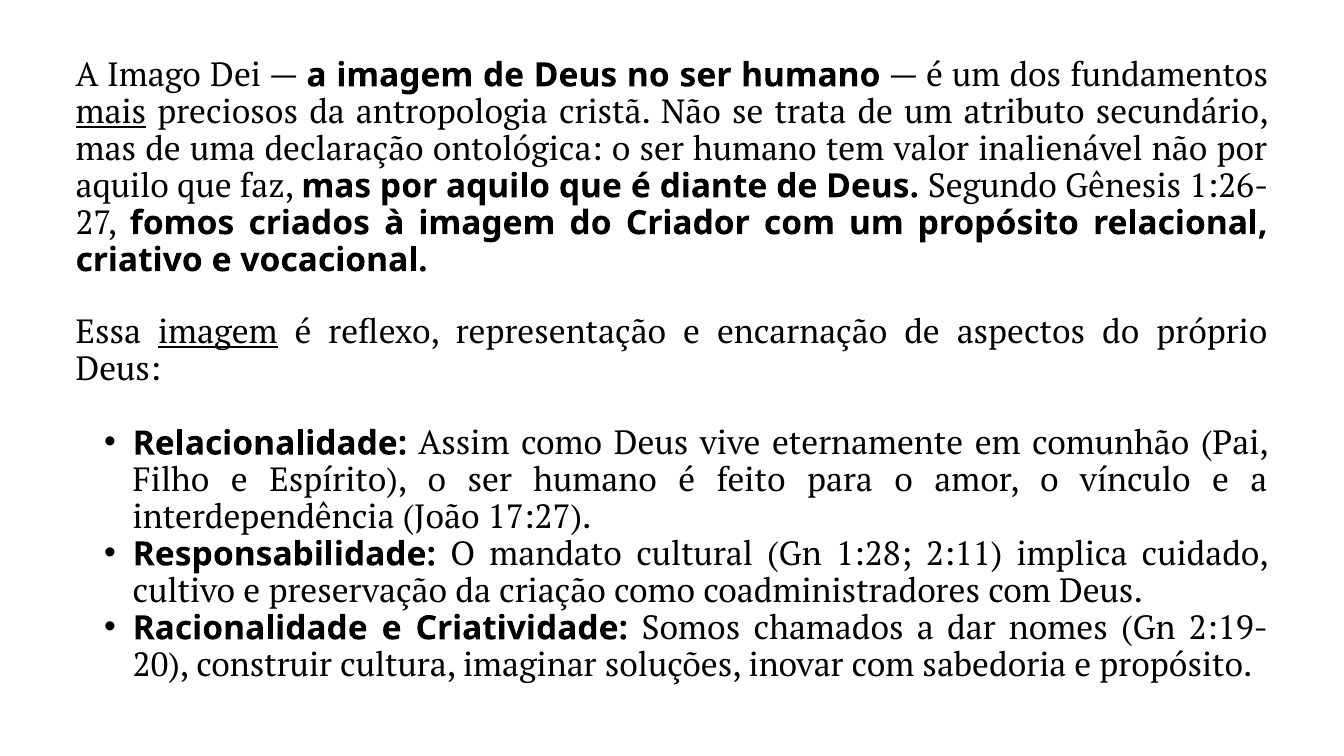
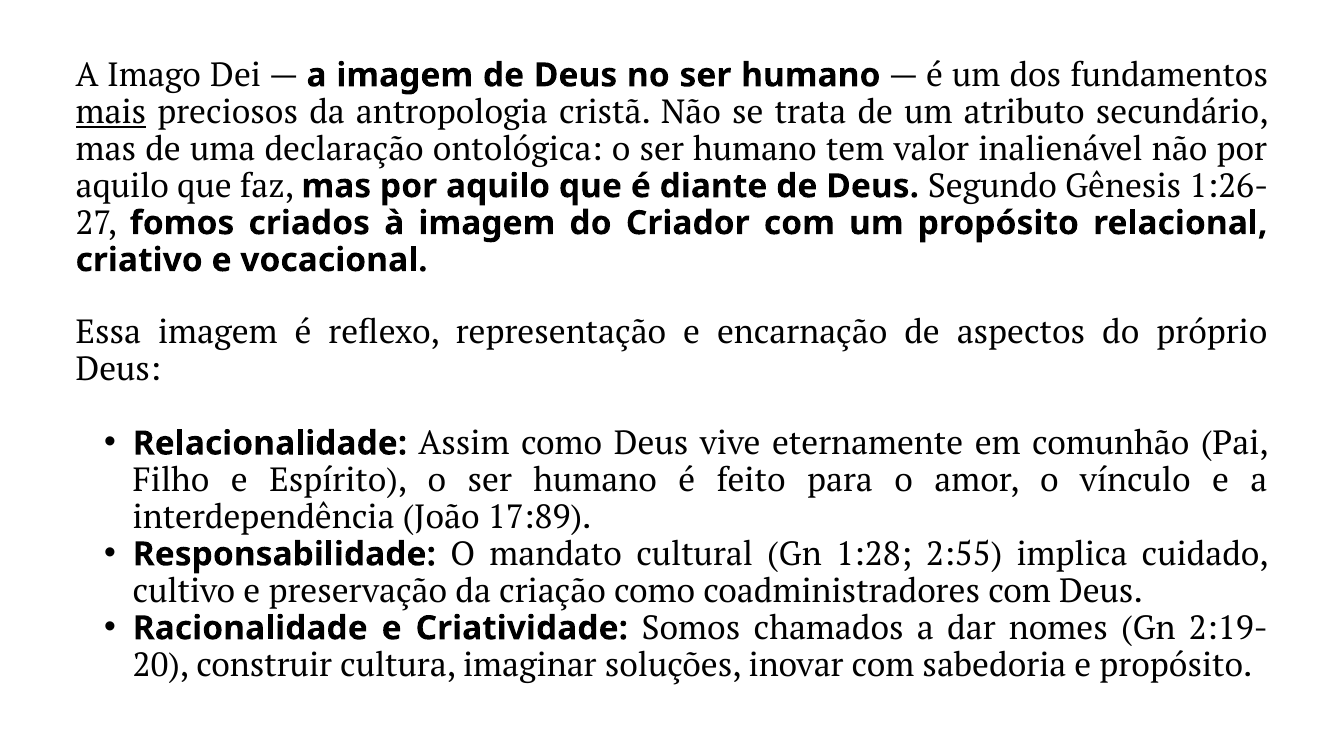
imagem at (218, 333) underline: present -> none
17:27: 17:27 -> 17:89
2:11: 2:11 -> 2:55
